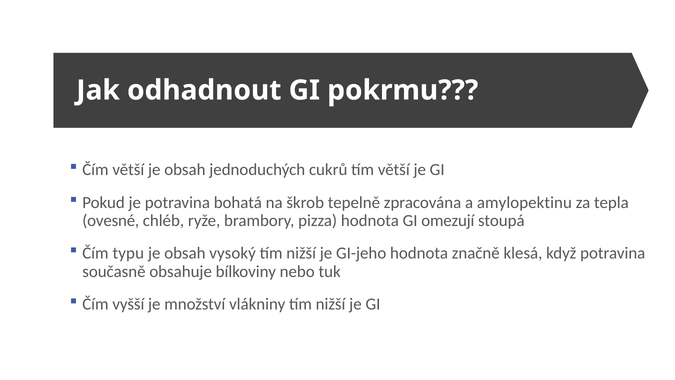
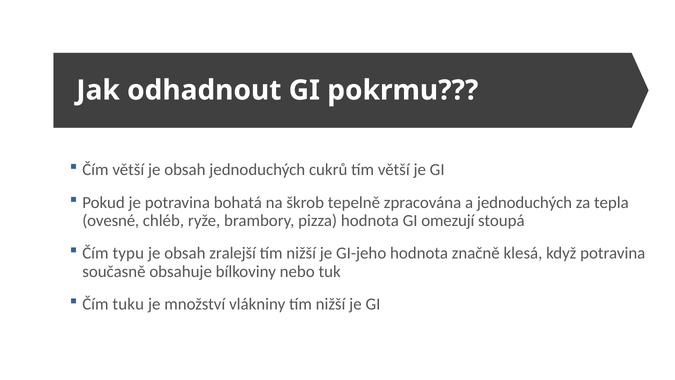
a amylopektinu: amylopektinu -> jednoduchých
vysoký: vysoký -> zralejší
vyšší: vyšší -> tuku
